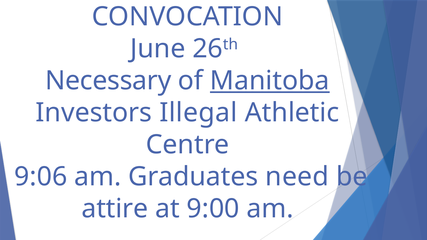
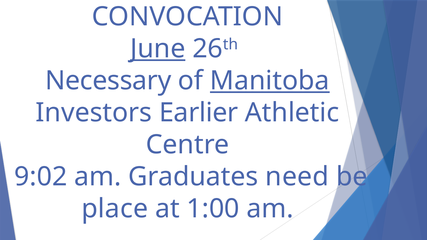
June underline: none -> present
Illegal: Illegal -> Earlier
9:06: 9:06 -> 9:02
attire: attire -> place
9:00: 9:00 -> 1:00
